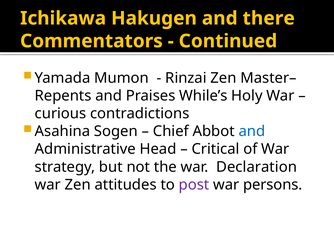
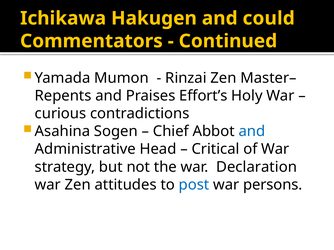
there: there -> could
While’s: While’s -> Effort’s
post colour: purple -> blue
